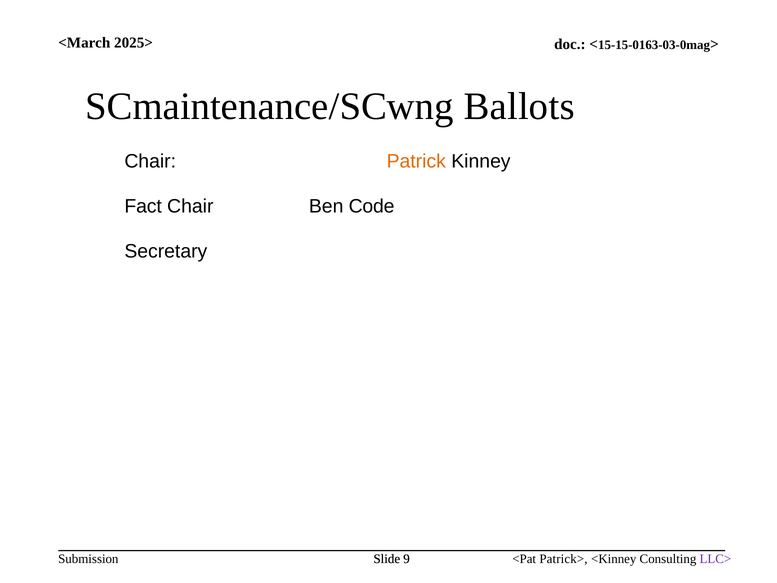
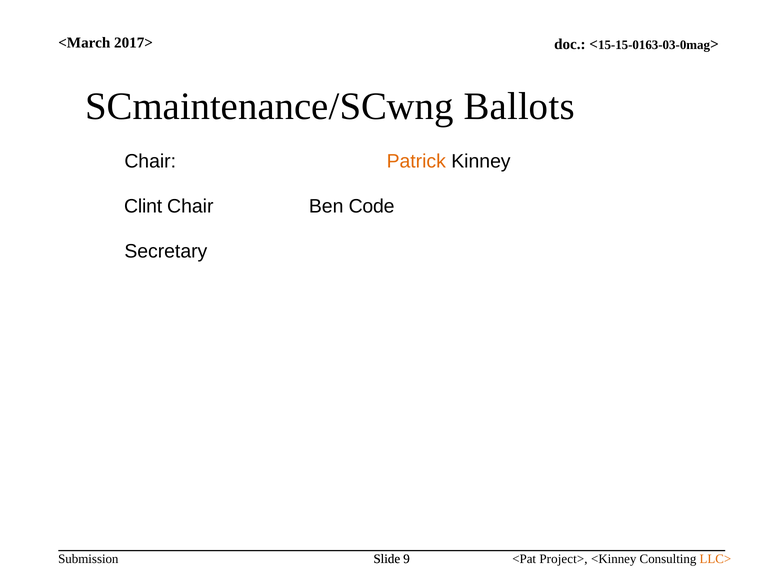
2025>: 2025> -> 2017>
Fact: Fact -> Clint
Patrick>: Patrick> -> Project>
LLC> colour: purple -> orange
